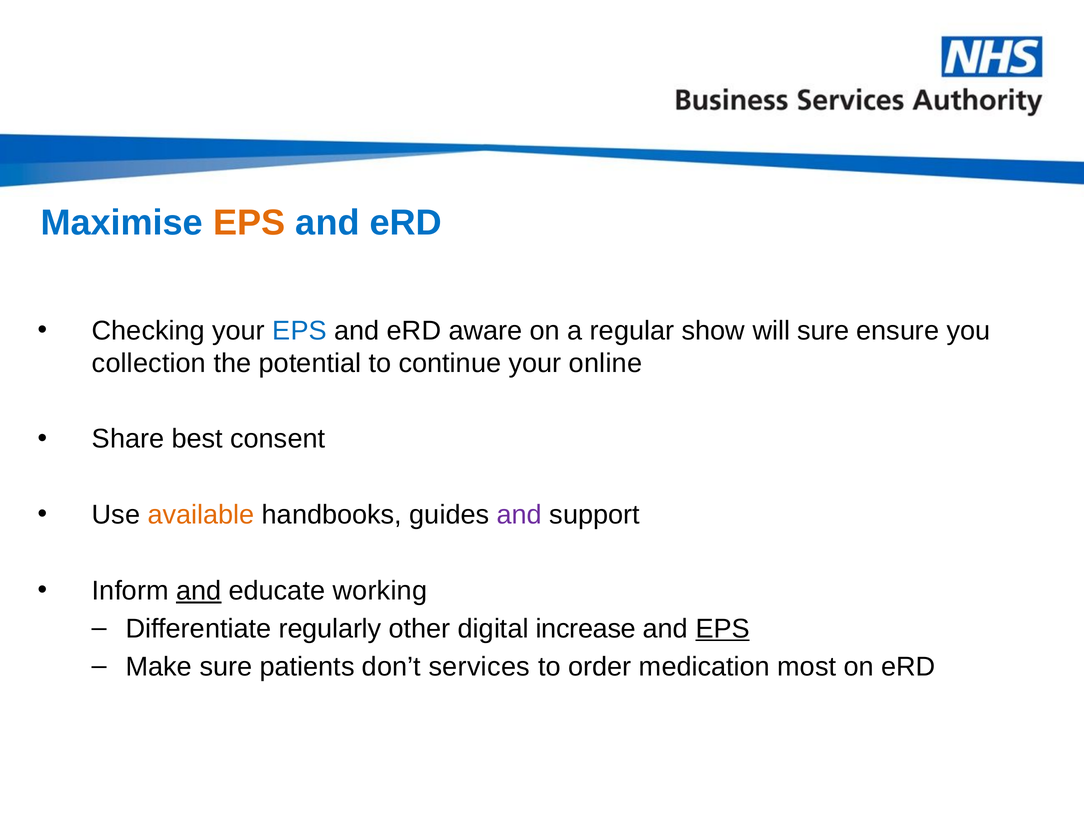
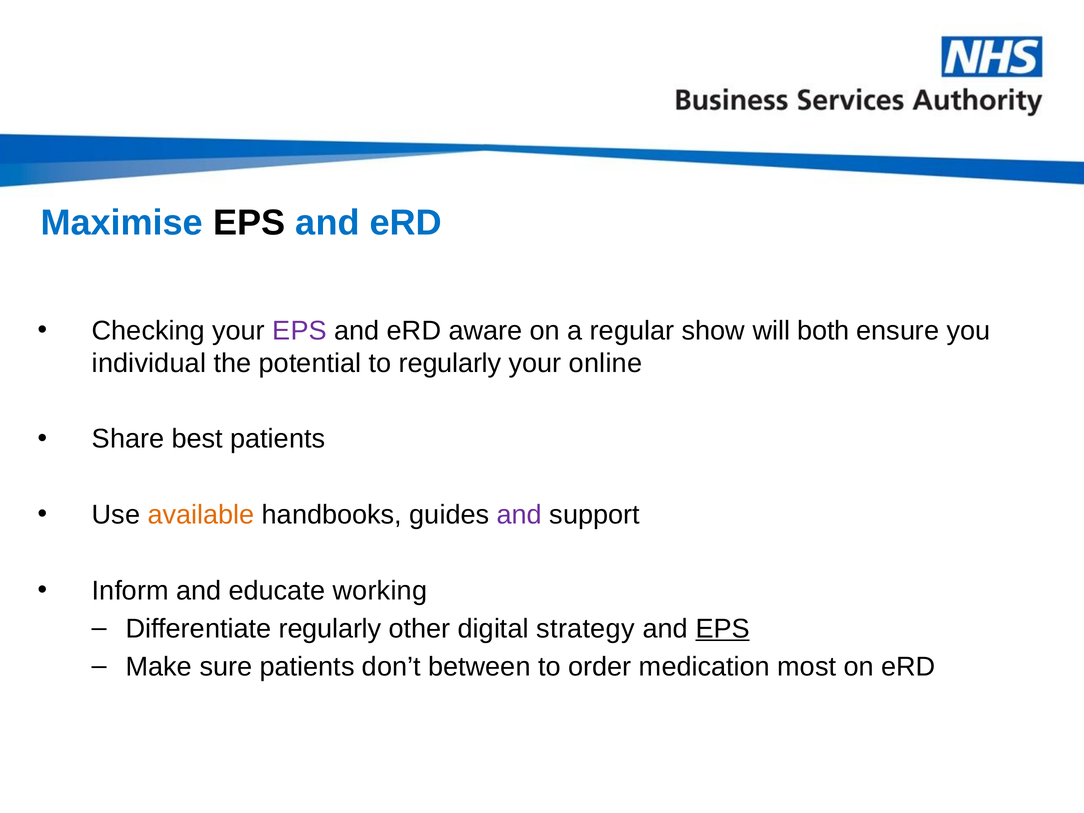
EPS at (249, 223) colour: orange -> black
EPS at (300, 331) colour: blue -> purple
will sure: sure -> both
collection: collection -> individual
to continue: continue -> regularly
best consent: consent -> patients
and at (199, 591) underline: present -> none
increase: increase -> strategy
services: services -> between
